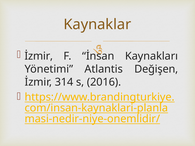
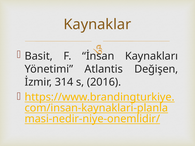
İzmir at (39, 56): İzmir -> Basit
